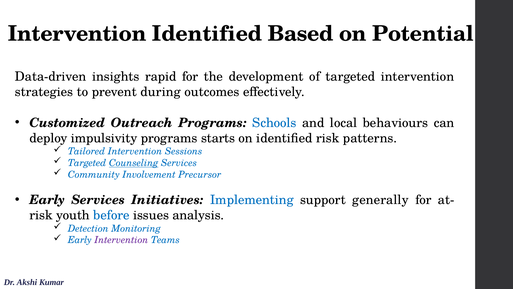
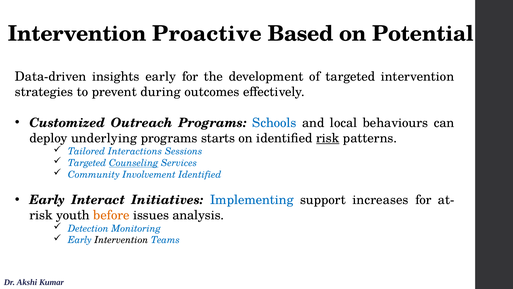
Intervention Identified: Identified -> Proactive
insights rapid: rapid -> early
impulsivity: impulsivity -> underlying
risk at (328, 138) underline: none -> present
Tailored Intervention: Intervention -> Interactions
Involvement Precursor: Precursor -> Identified
Early Services: Services -> Interact
generally: generally -> increases
before colour: blue -> orange
Intervention at (121, 240) colour: purple -> black
